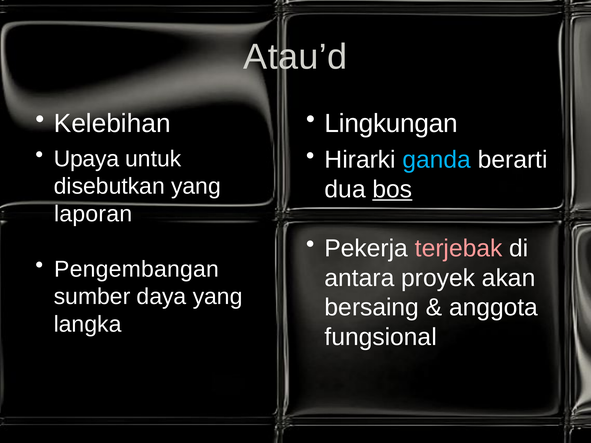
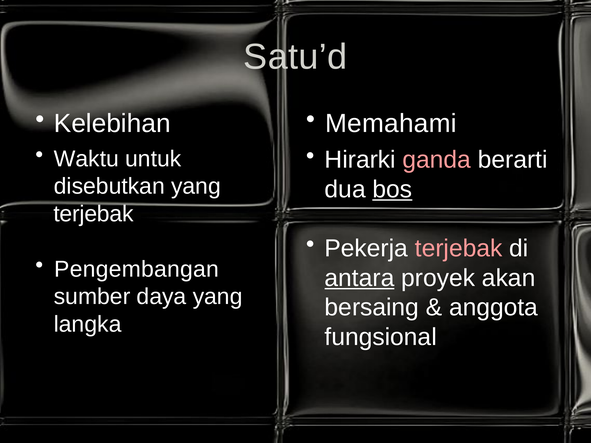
Atau’d: Atau’d -> Satu’d
Lingkungan: Lingkungan -> Memahami
Upaya: Upaya -> Waktu
ganda colour: light blue -> pink
laporan at (93, 214): laporan -> terjebak
antara underline: none -> present
